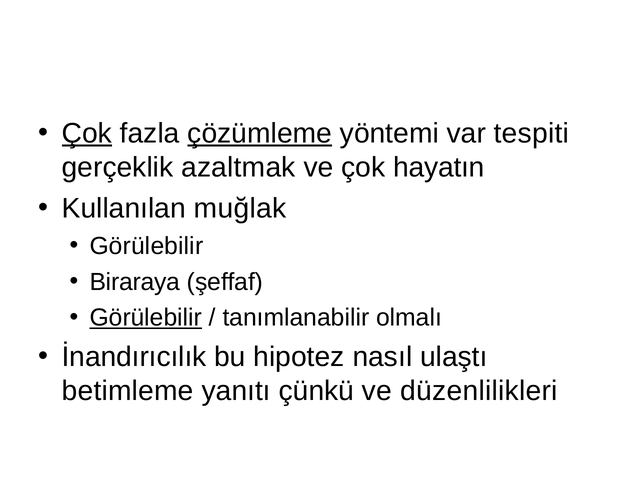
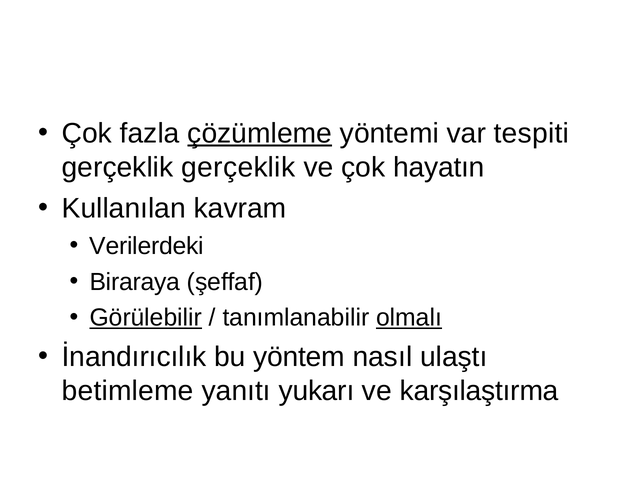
Çok at (87, 133) underline: present -> none
gerçeklik azaltmak: azaltmak -> gerçeklik
muğlak: muğlak -> kavram
Görülebilir at (146, 246): Görülebilir -> Verilerdeki
olmalı underline: none -> present
hipotez: hipotez -> yöntem
çünkü: çünkü -> yukarı
düzenlilikleri: düzenlilikleri -> karşılaştırma
